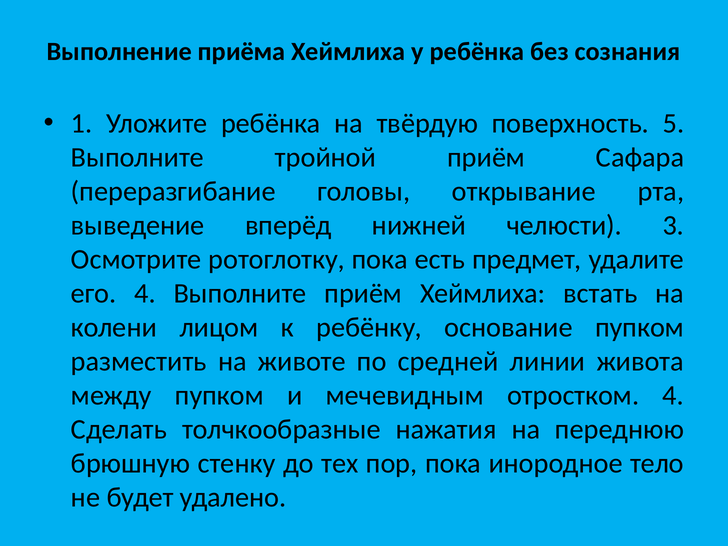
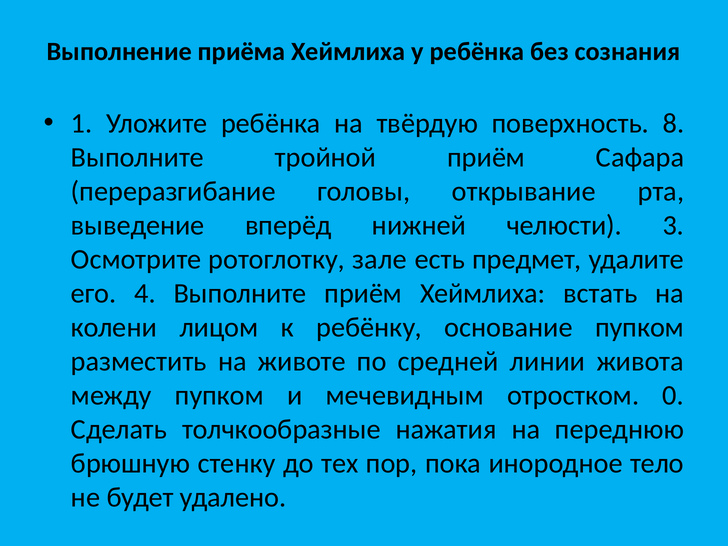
5: 5 -> 8
ротоглотку пока: пока -> зале
отростком 4: 4 -> 0
